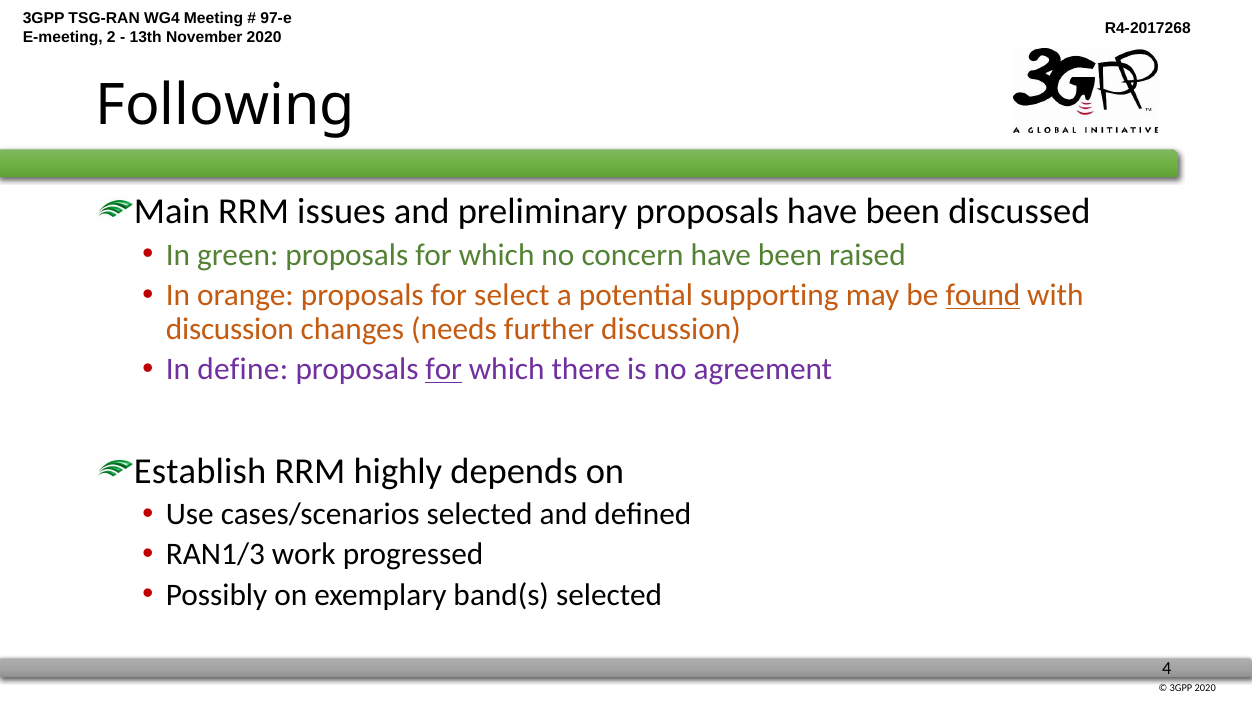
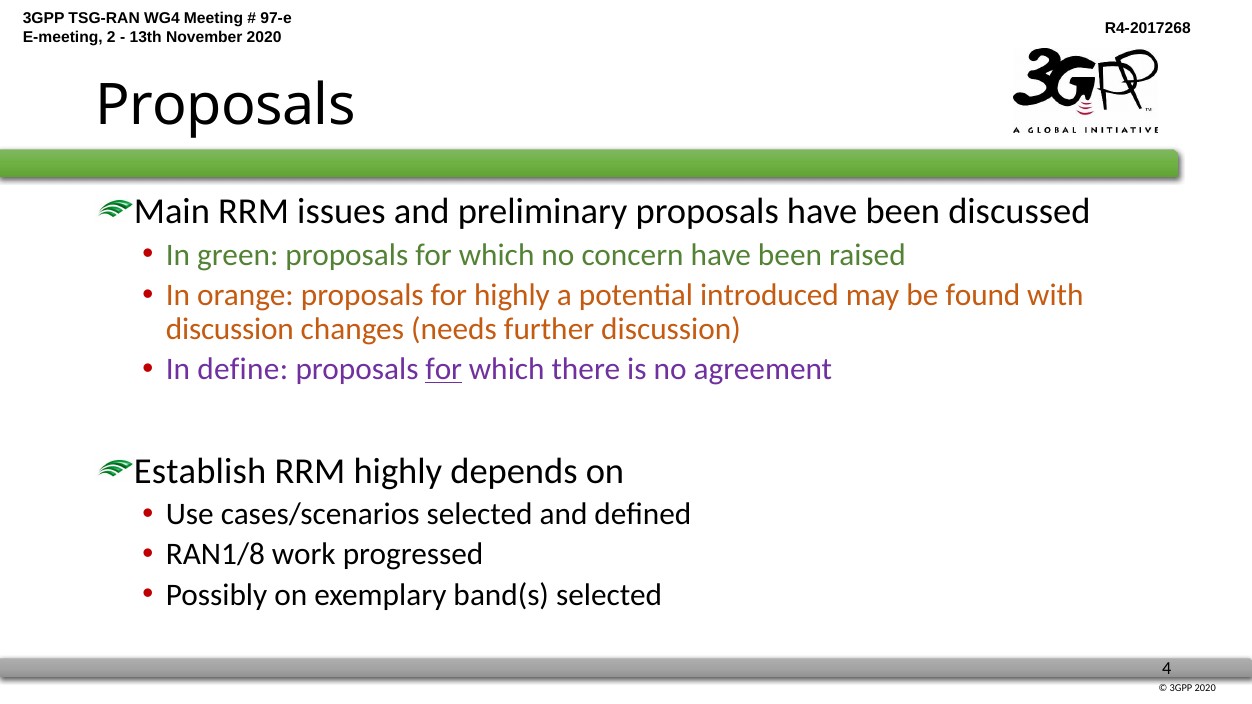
Following at (225, 105): Following -> Proposals
for select: select -> highly
supporting: supporting -> introduced
found underline: present -> none
RAN1/3: RAN1/3 -> RAN1/8
